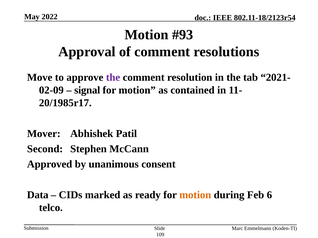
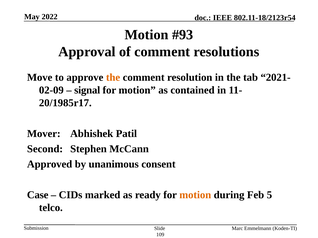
the at (113, 78) colour: purple -> orange
Data: Data -> Case
6: 6 -> 5
